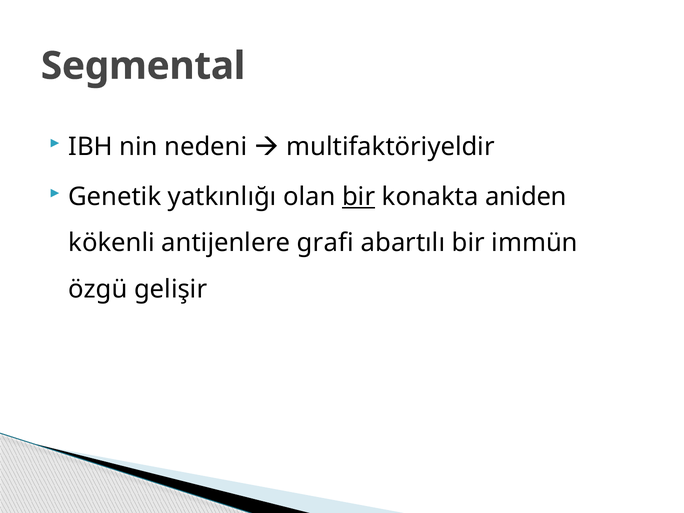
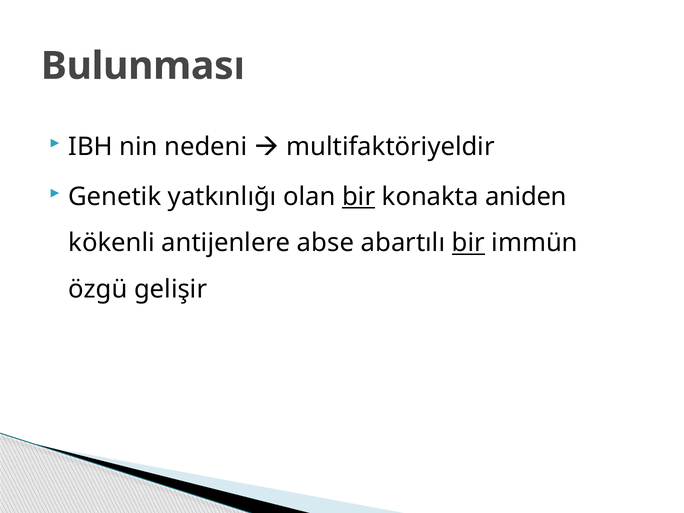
Segmental: Segmental -> Bulunması
grafi: grafi -> abse
bir at (468, 243) underline: none -> present
